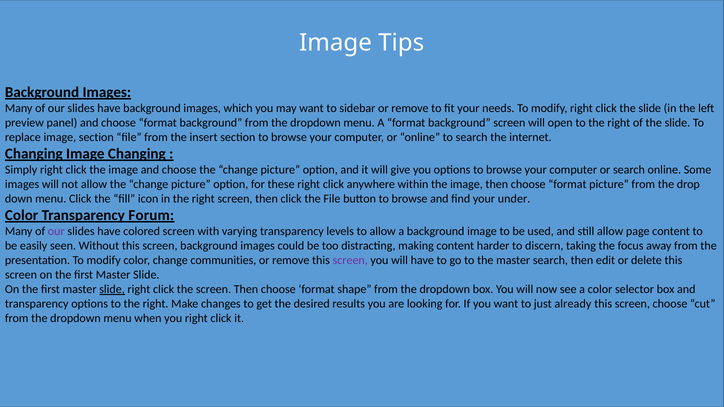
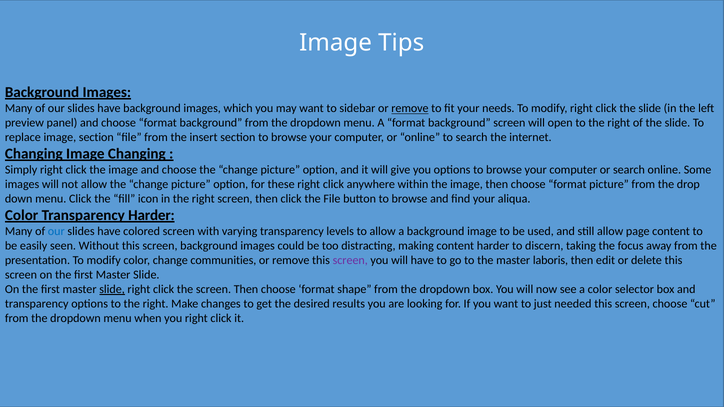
remove at (410, 109) underline: none -> present
under: under -> aliqua
Transparency Forum: Forum -> Harder
our at (56, 232) colour: purple -> blue
master search: search -> laboris
already: already -> needed
